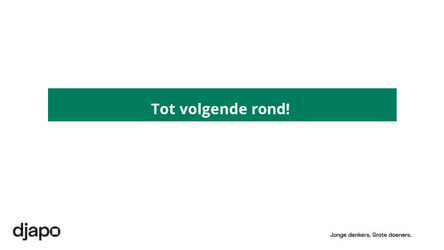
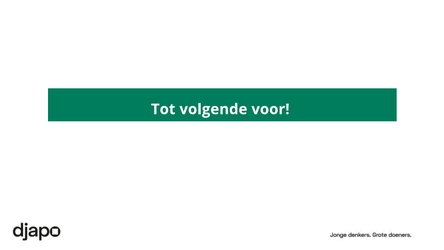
rond: rond -> voor
